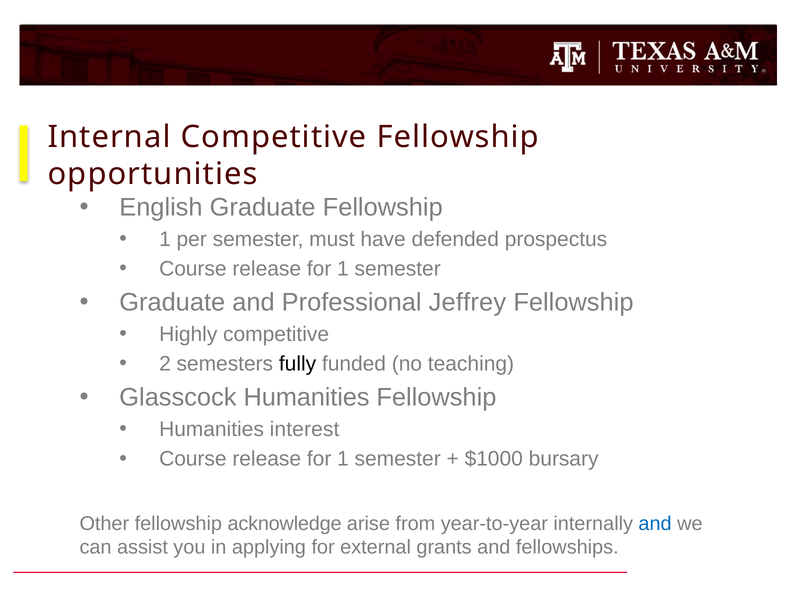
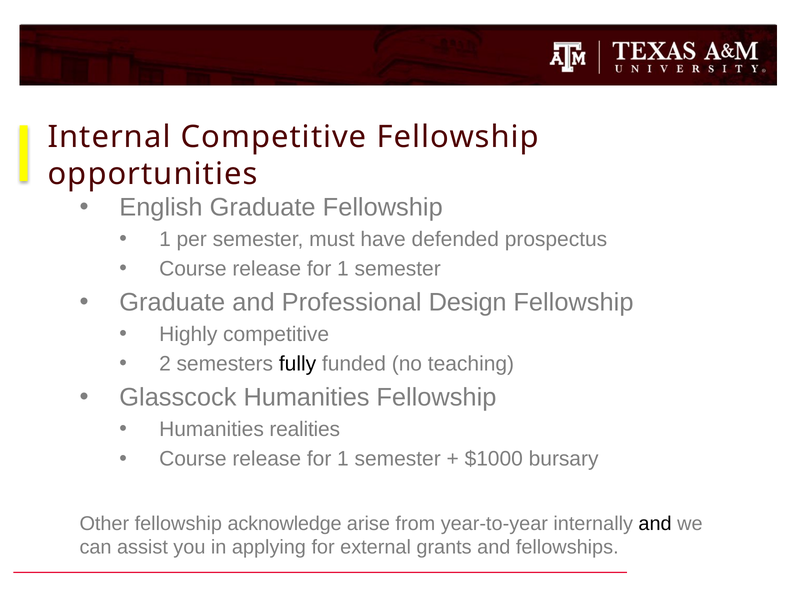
Jeffrey: Jeffrey -> Design
interest: interest -> realities
and at (655, 523) colour: blue -> black
